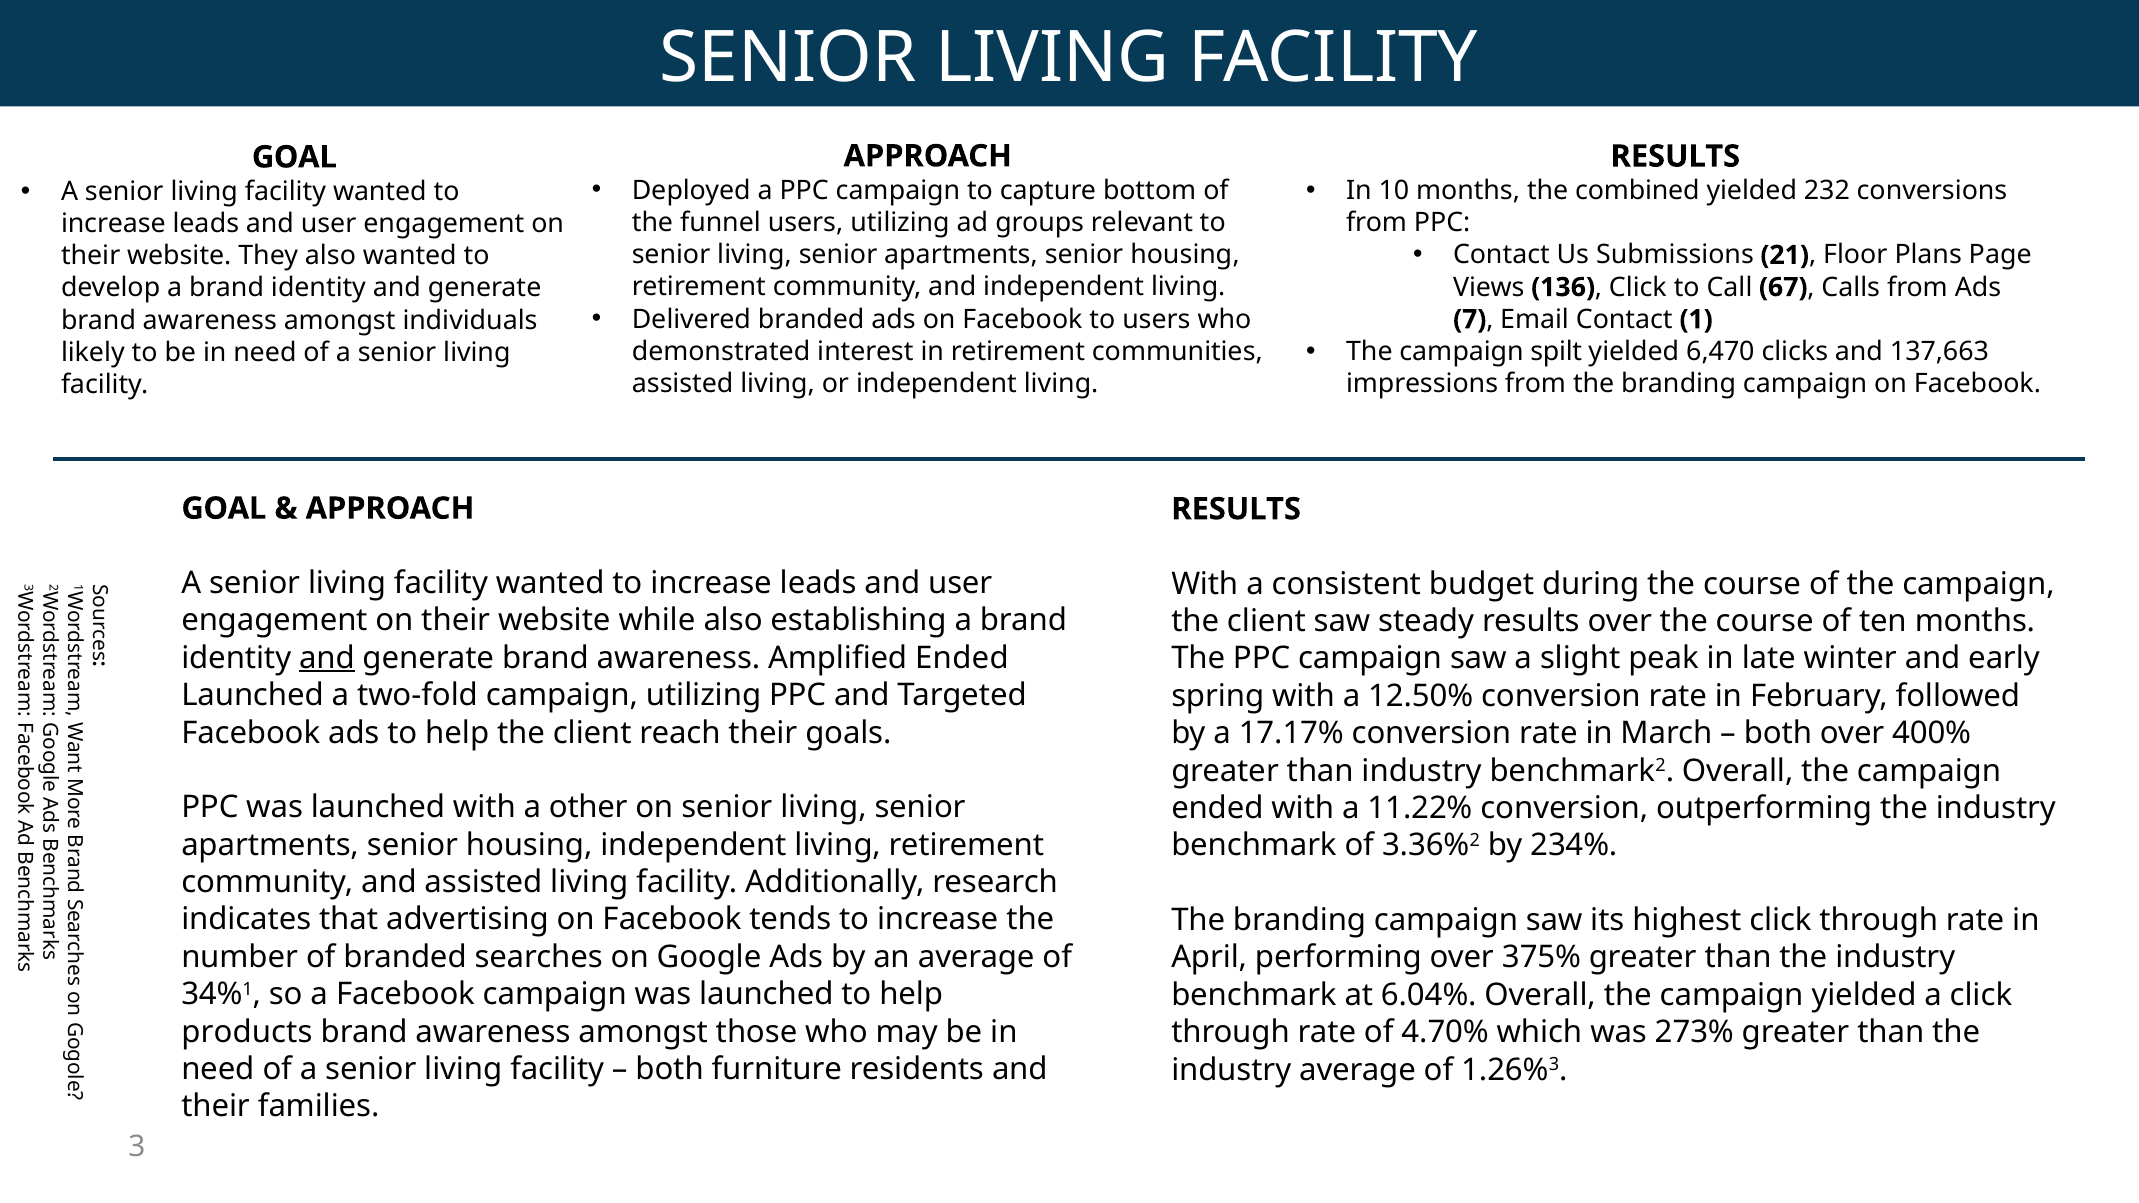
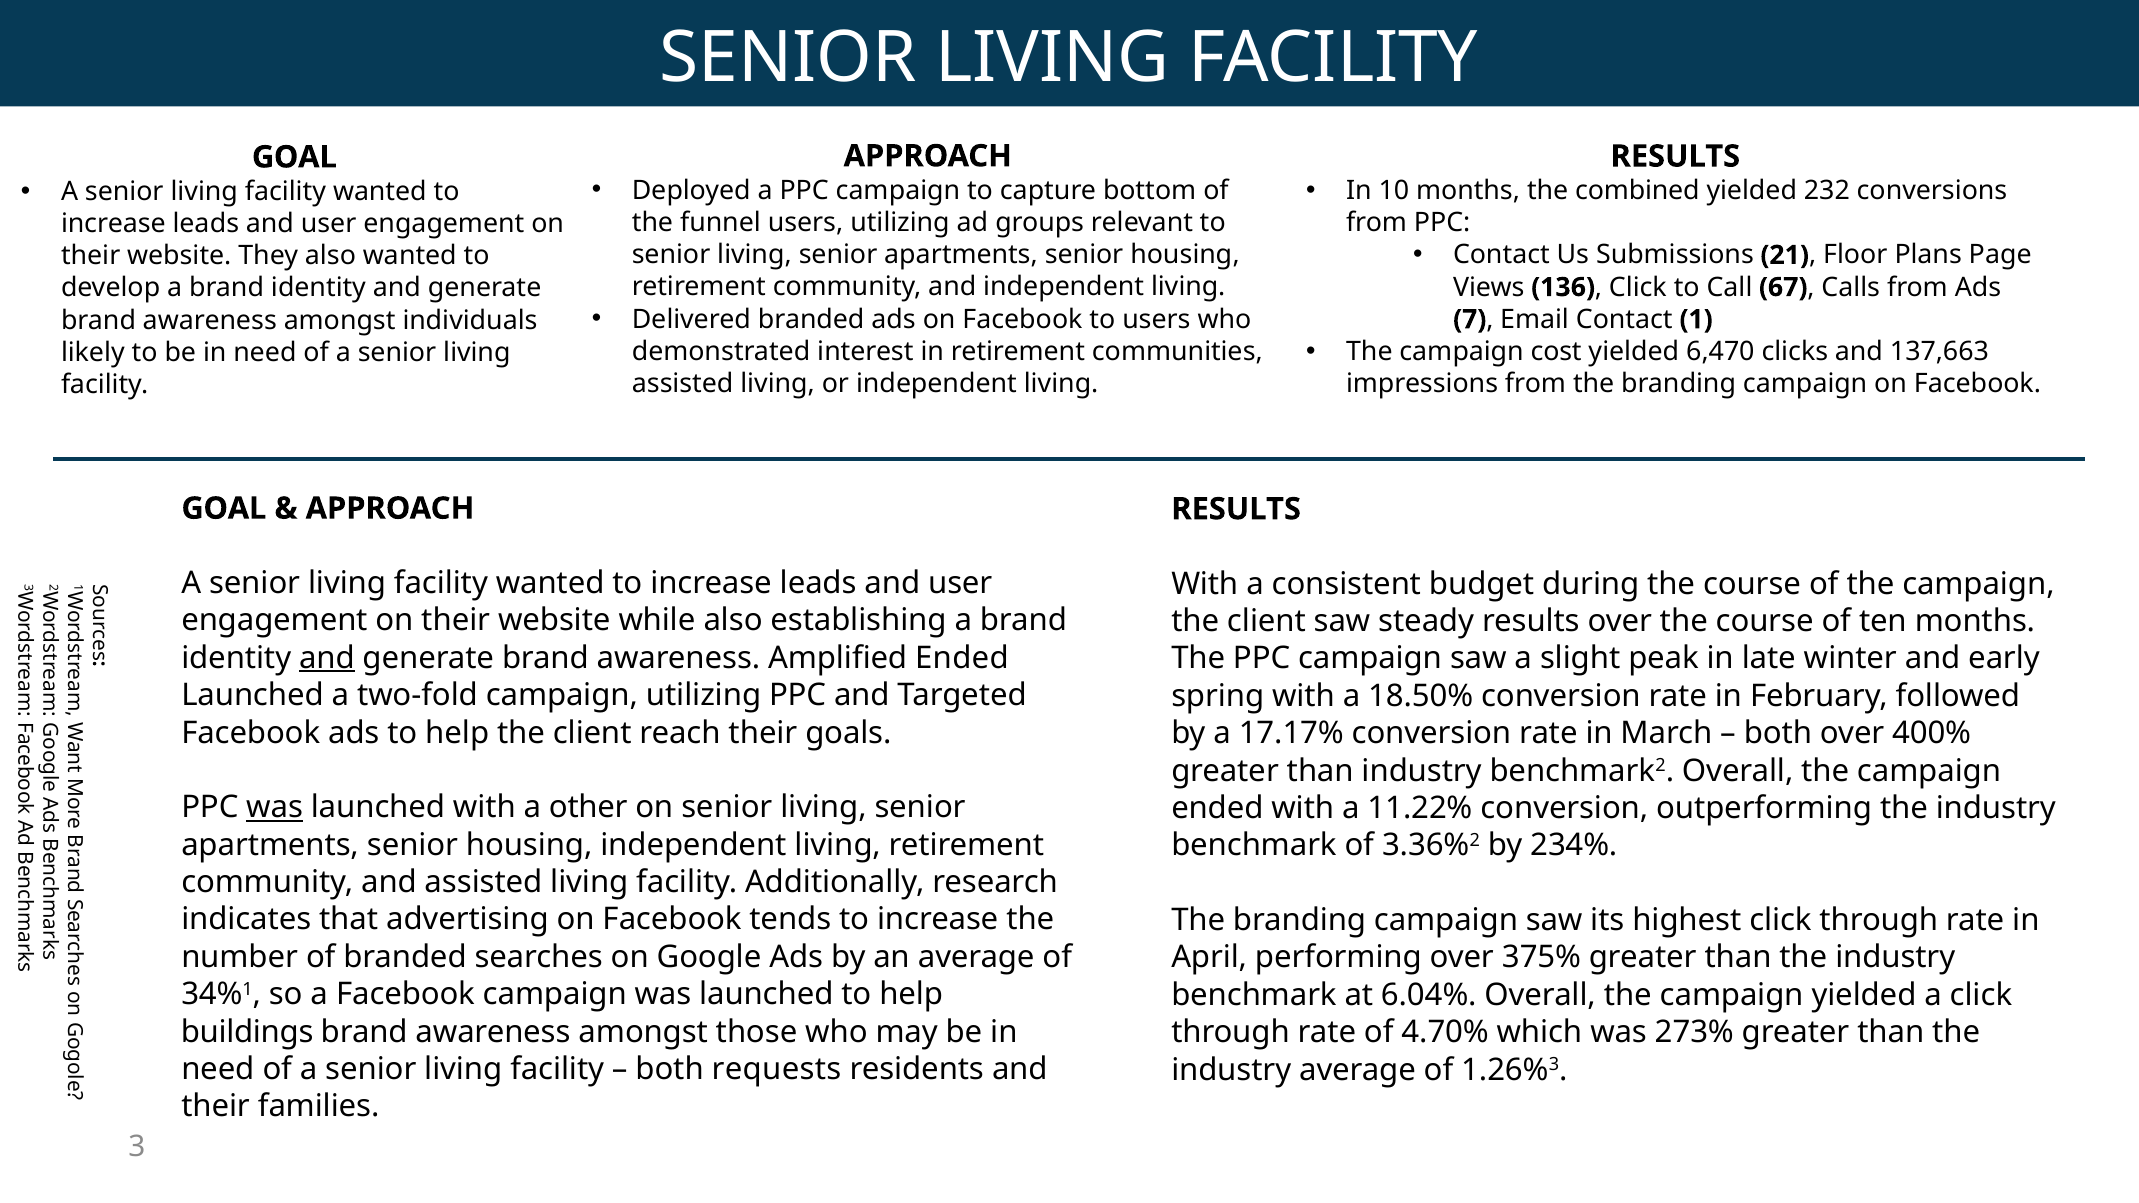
spilt: spilt -> cost
12.50%: 12.50% -> 18.50%
was at (275, 808) underline: none -> present
products: products -> buildings
furniture: furniture -> requests
